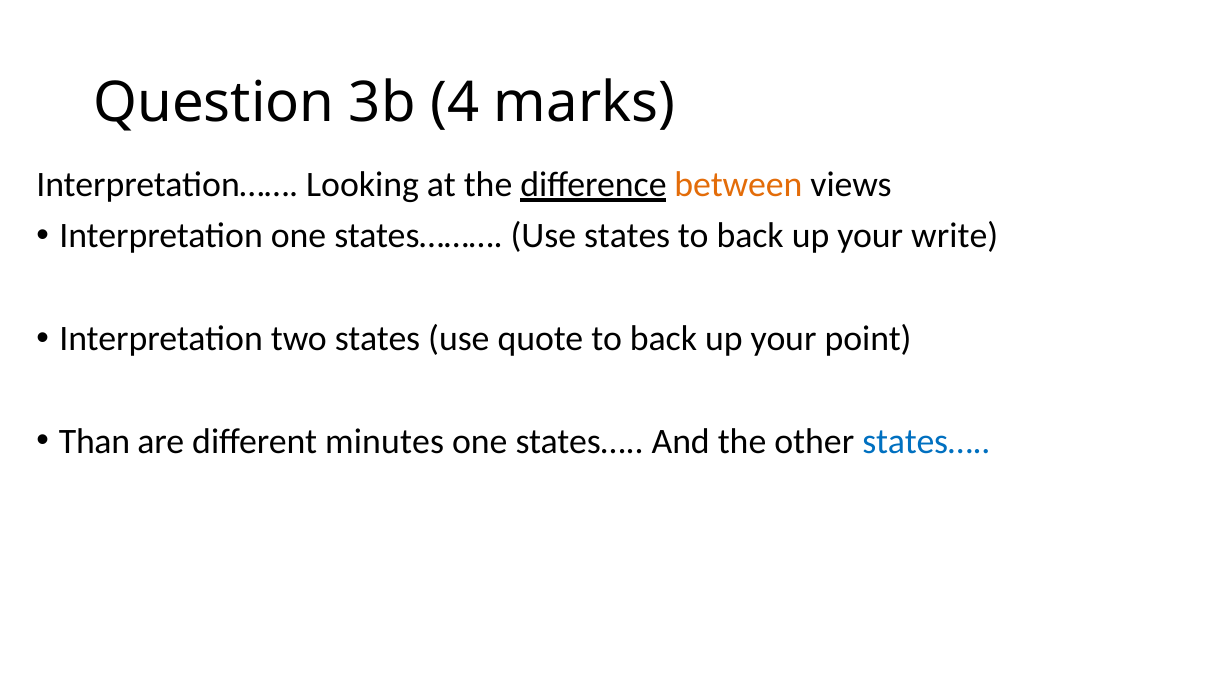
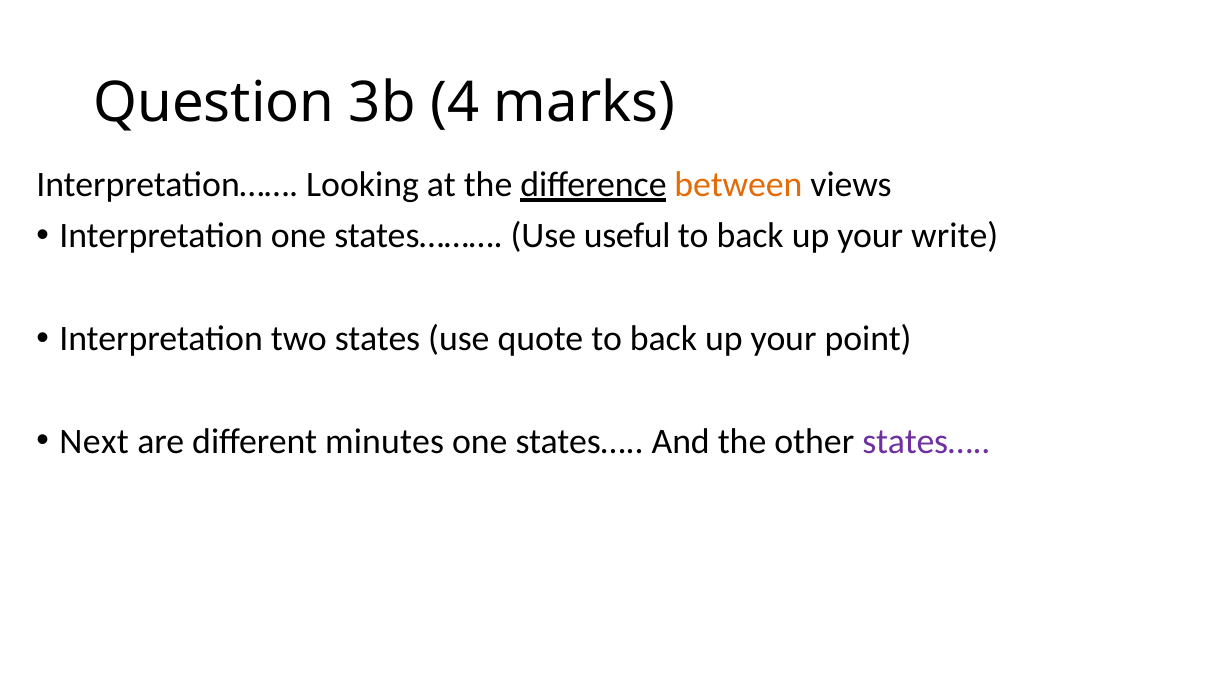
Use states: states -> useful
Than: Than -> Next
states… at (926, 442) colour: blue -> purple
